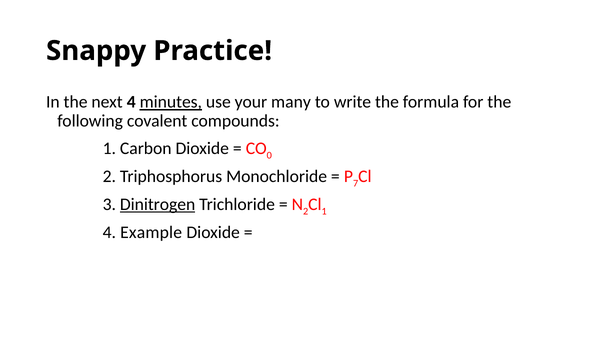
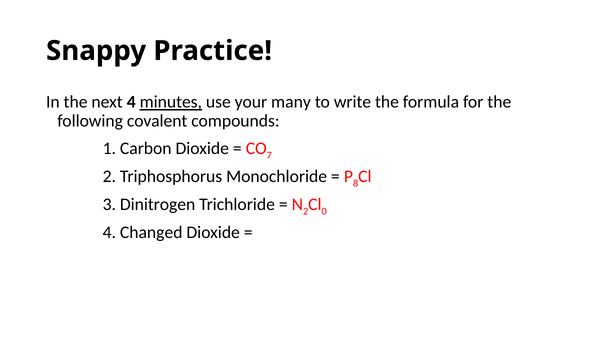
0: 0 -> 7
7: 7 -> 8
Dinitrogen underline: present -> none
1 at (324, 211): 1 -> 0
Example: Example -> Changed
